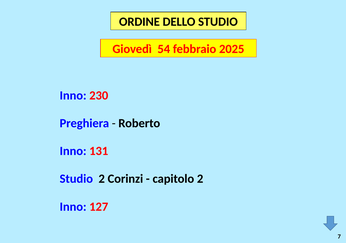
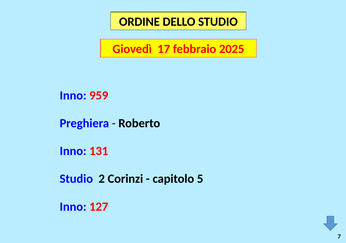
54: 54 -> 17
230: 230 -> 959
capitolo 2: 2 -> 5
